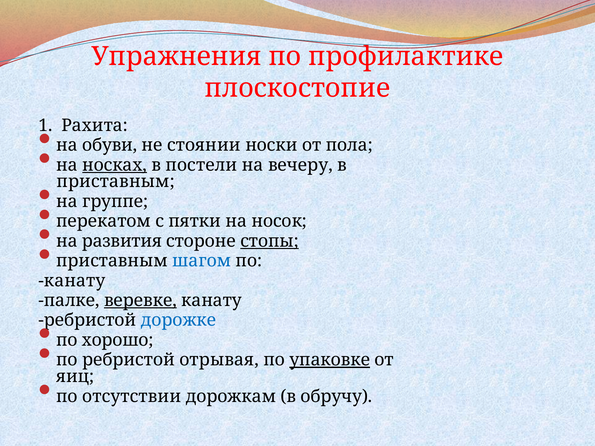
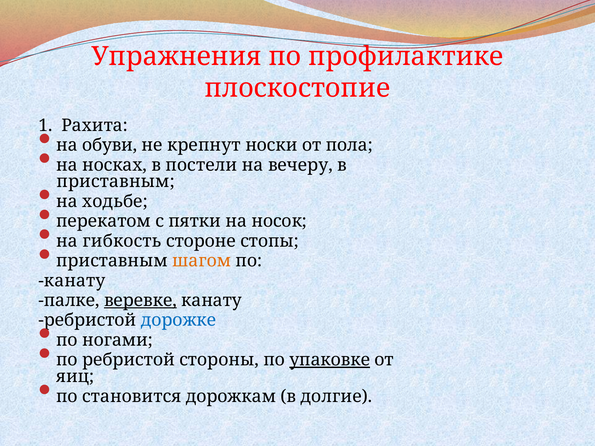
стоянии: стоянии -> крепнут
носках underline: present -> none
группе: группе -> ходьбе
развития: развития -> гибкость
стопы underline: present -> none
шагом colour: blue -> orange
хорошо: хорошо -> ногами
отрывая: отрывая -> стороны
отсутствии: отсутствии -> становится
обручу: обручу -> долгие
